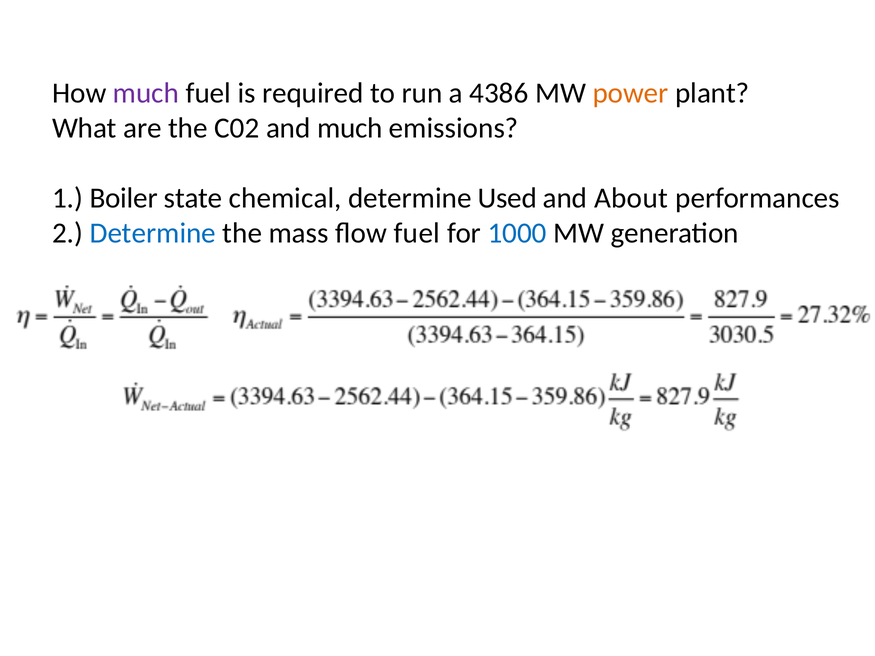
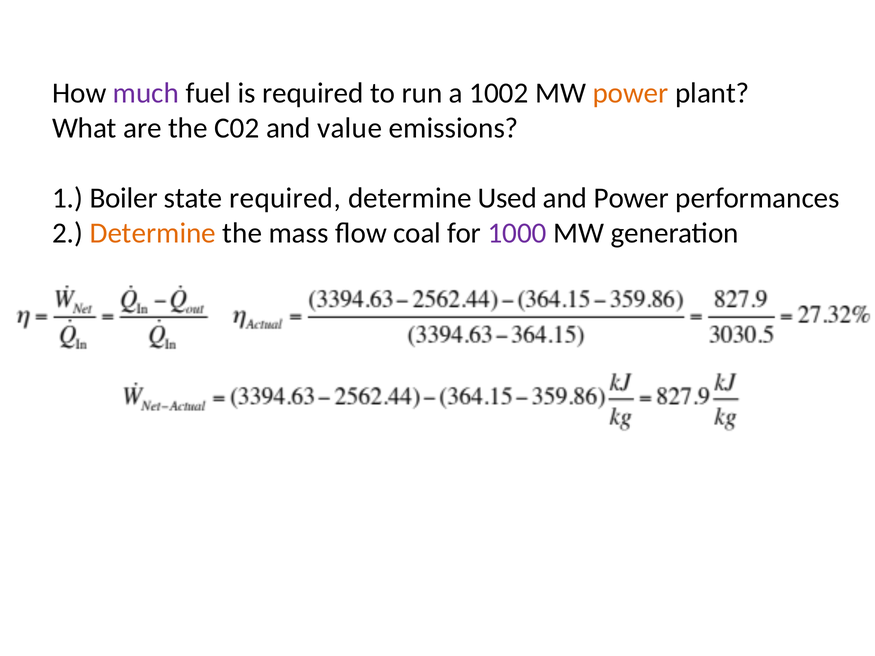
4386: 4386 -> 1002
and much: much -> value
state chemical: chemical -> required
and About: About -> Power
Determine at (153, 233) colour: blue -> orange
flow fuel: fuel -> coal
1000 colour: blue -> purple
